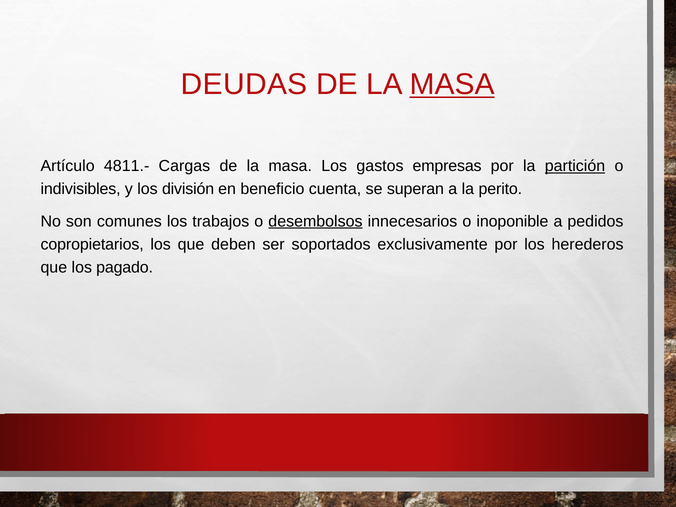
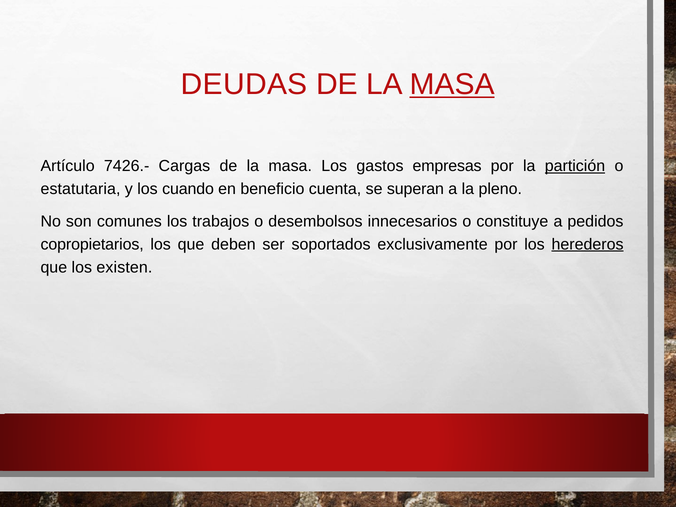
4811.-: 4811.- -> 7426.-
indivisibles: indivisibles -> estatutaria
división: división -> cuando
perito: perito -> pleno
desembolsos underline: present -> none
inoponible: inoponible -> constituye
herederos underline: none -> present
pagado: pagado -> existen
